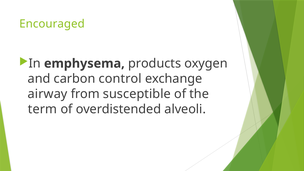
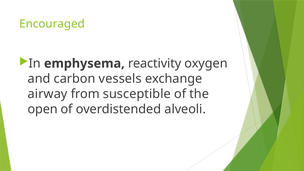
products: products -> reactivity
control: control -> vessels
term: term -> open
